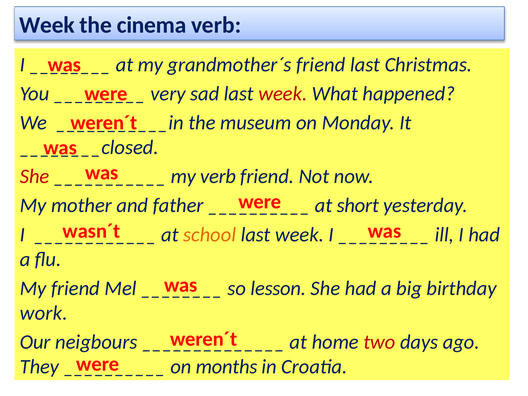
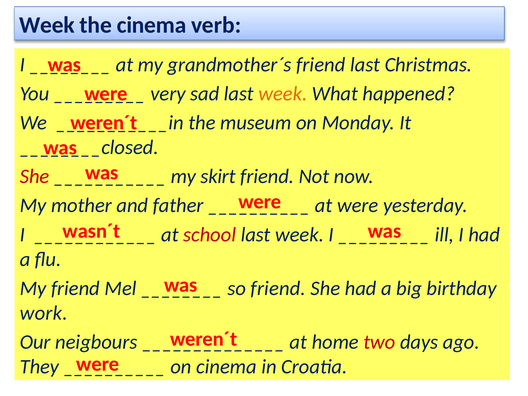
week at (283, 94) colour: red -> orange
my verb: verb -> skirt
at short: short -> were
school colour: orange -> red
so lesson: lesson -> friend
on months: months -> cinema
